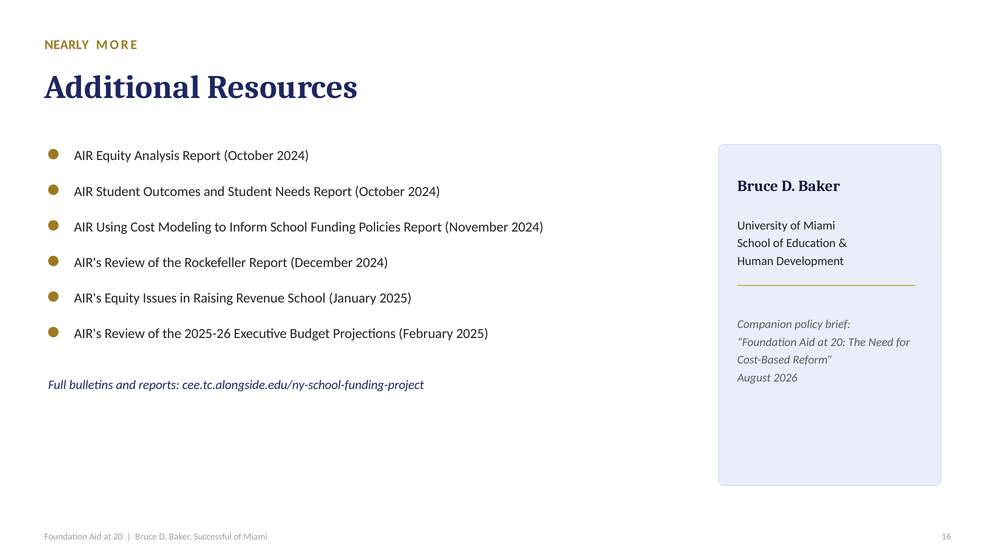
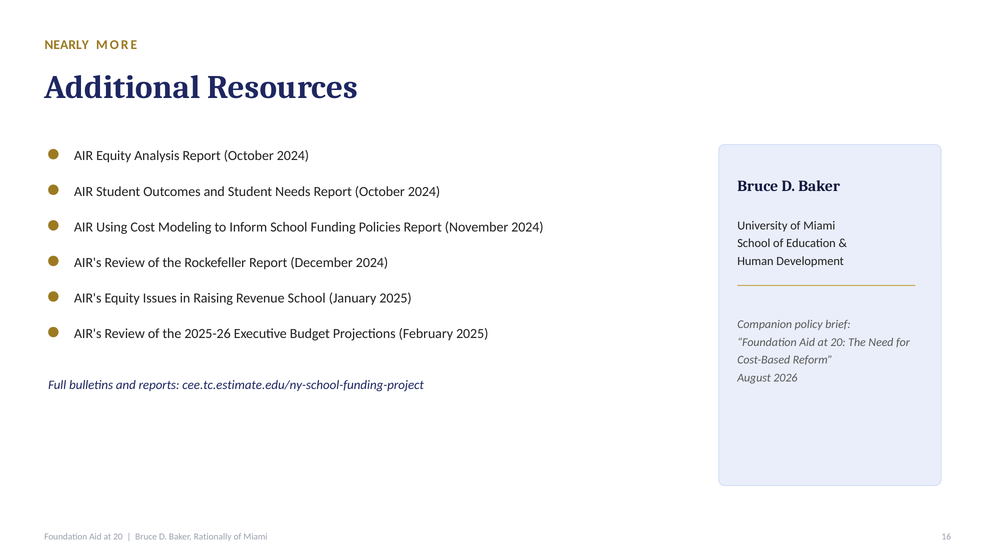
cee.tc.alongside.edu/ny-school-funding-project: cee.tc.alongside.edu/ny-school-funding-project -> cee.tc.estimate.edu/ny-school-funding-project
Successful: Successful -> Rationally
